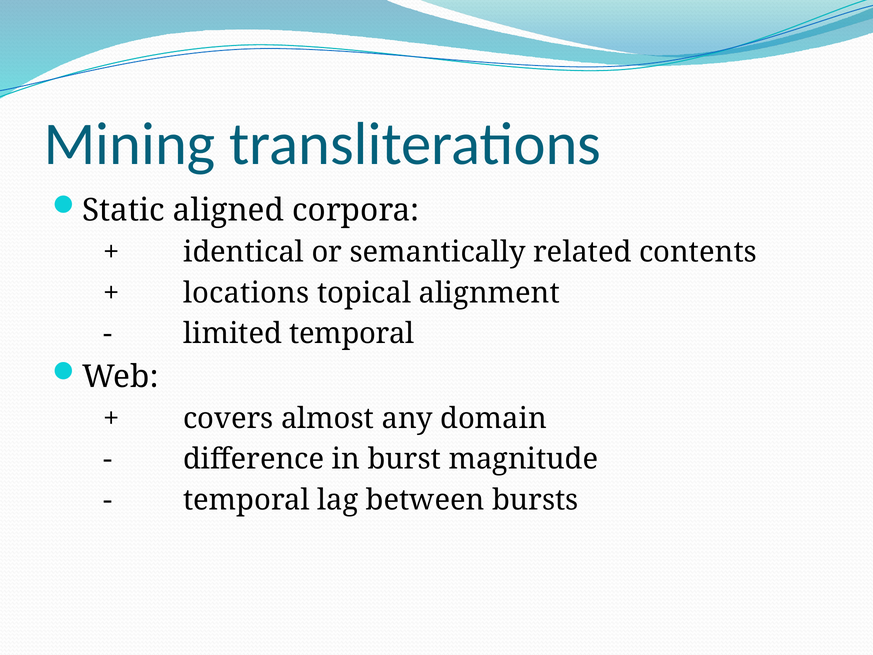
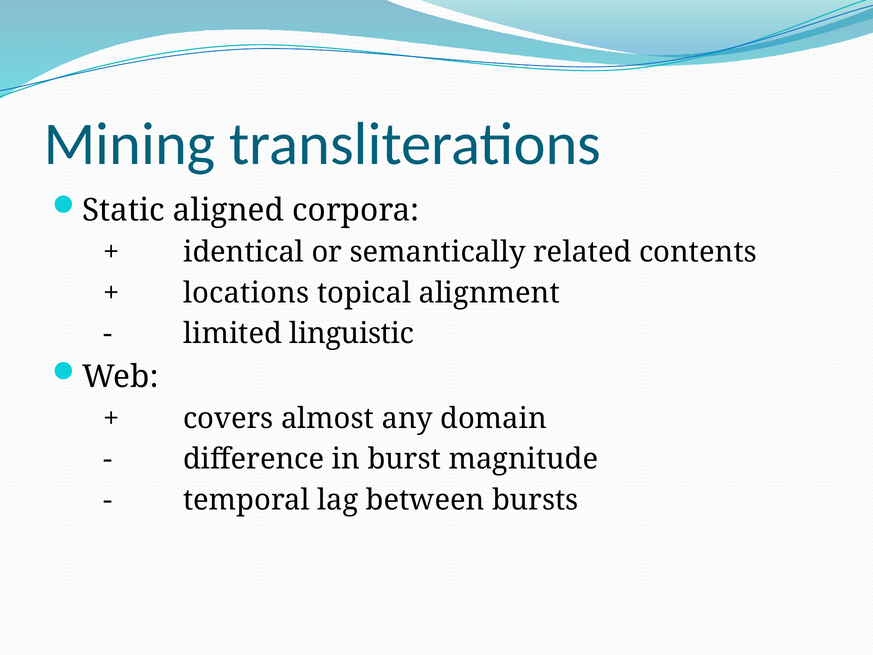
limited temporal: temporal -> linguistic
